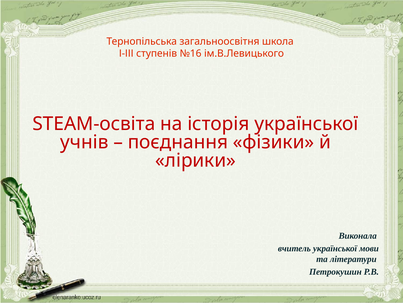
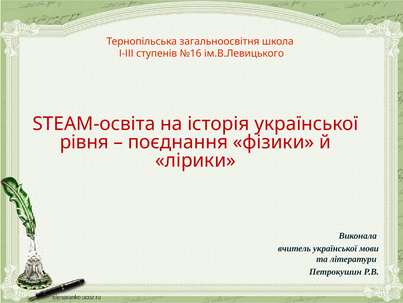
учнів: учнів -> рівня
